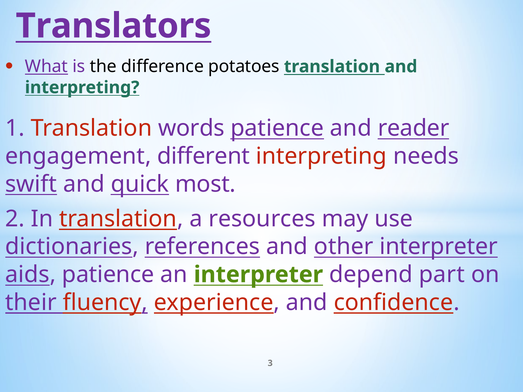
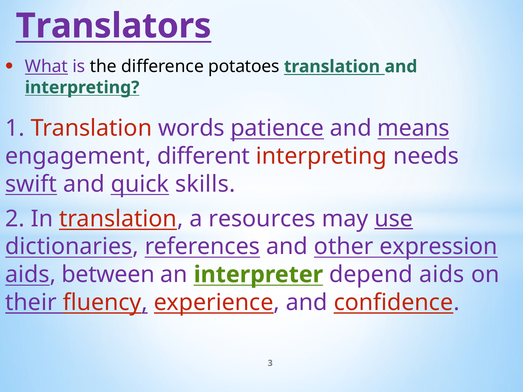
reader: reader -> means
most: most -> skills
use underline: none -> present
other interpreter: interpreter -> expression
aids patience: patience -> between
depend part: part -> aids
